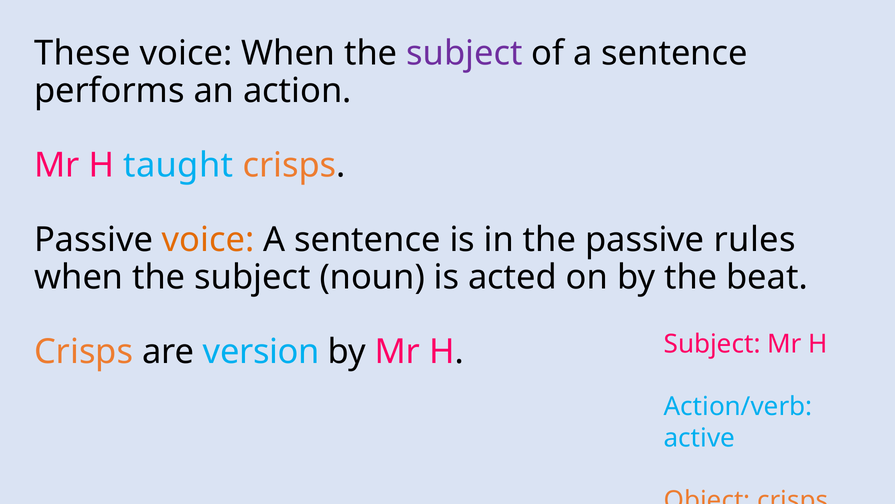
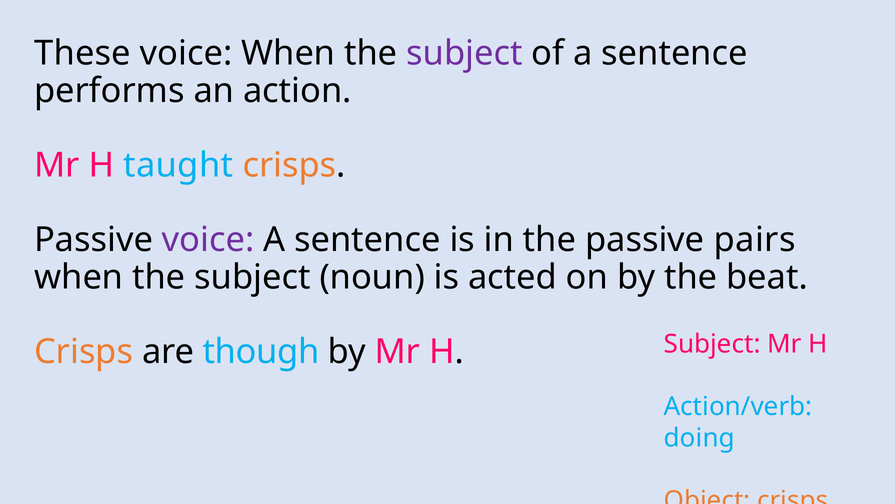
voice at (208, 240) colour: orange -> purple
rules: rules -> pairs
version: version -> though
active: active -> doing
